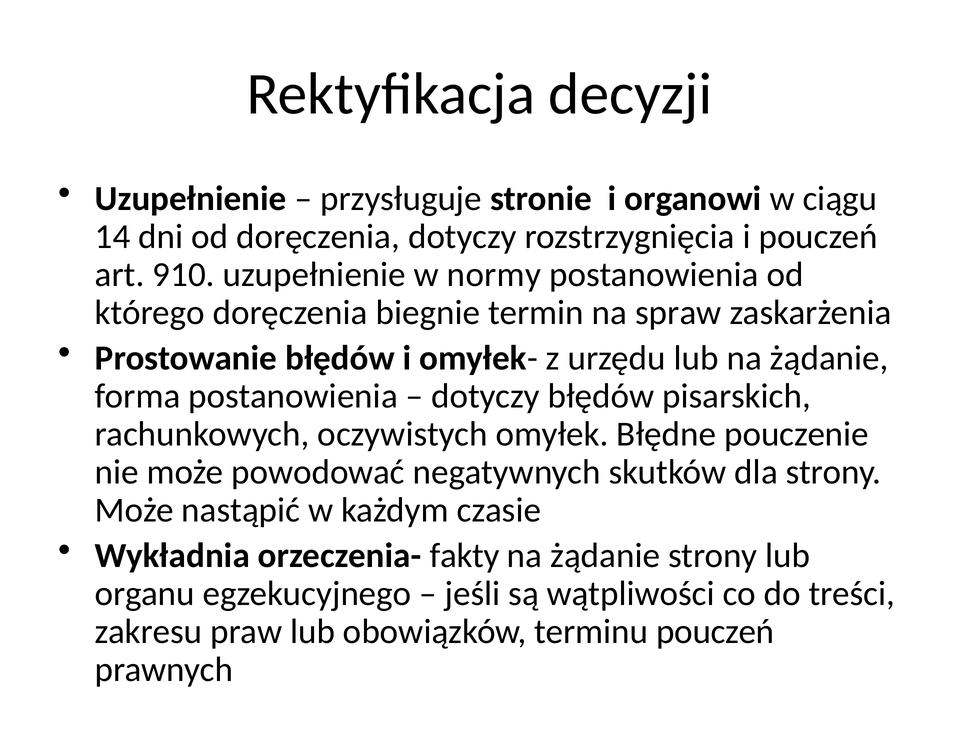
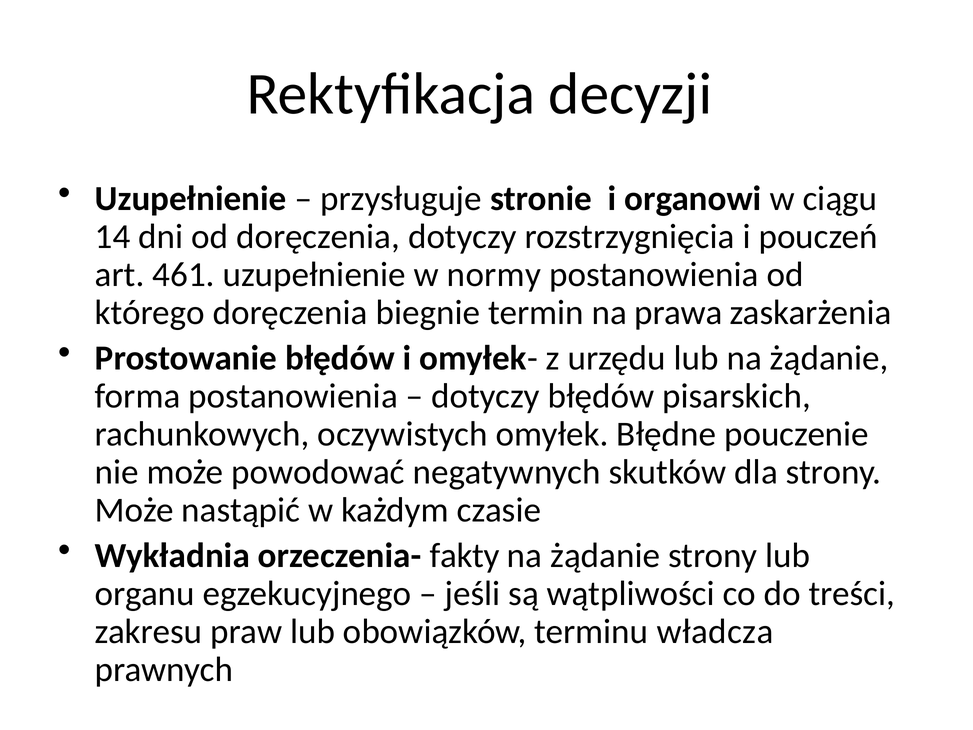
910: 910 -> 461
spraw: spraw -> prawa
terminu pouczeń: pouczeń -> władcza
